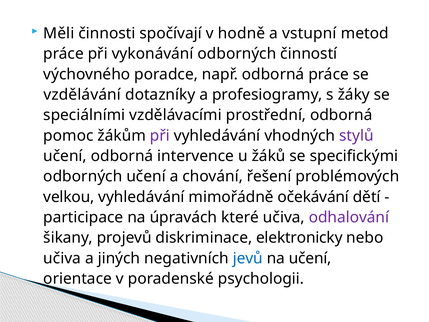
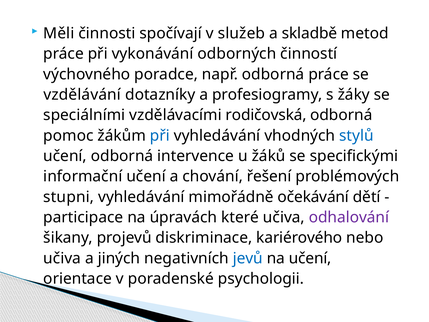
hodně: hodně -> služeb
vstupní: vstupní -> skladbě
prostřední: prostřední -> rodičovská
při at (160, 136) colour: purple -> blue
stylů colour: purple -> blue
odborných at (83, 176): odborných -> informační
velkou: velkou -> stupni
elektronicky: elektronicky -> kariérového
